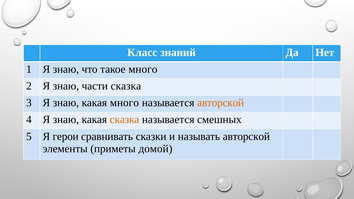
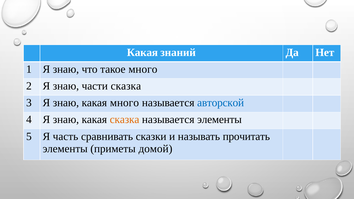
Класс at (142, 52): Класс -> Какая
авторской at (221, 103) colour: orange -> blue
называется смешных: смешных -> элементы
герои: герои -> часть
называть авторской: авторской -> прочитать
